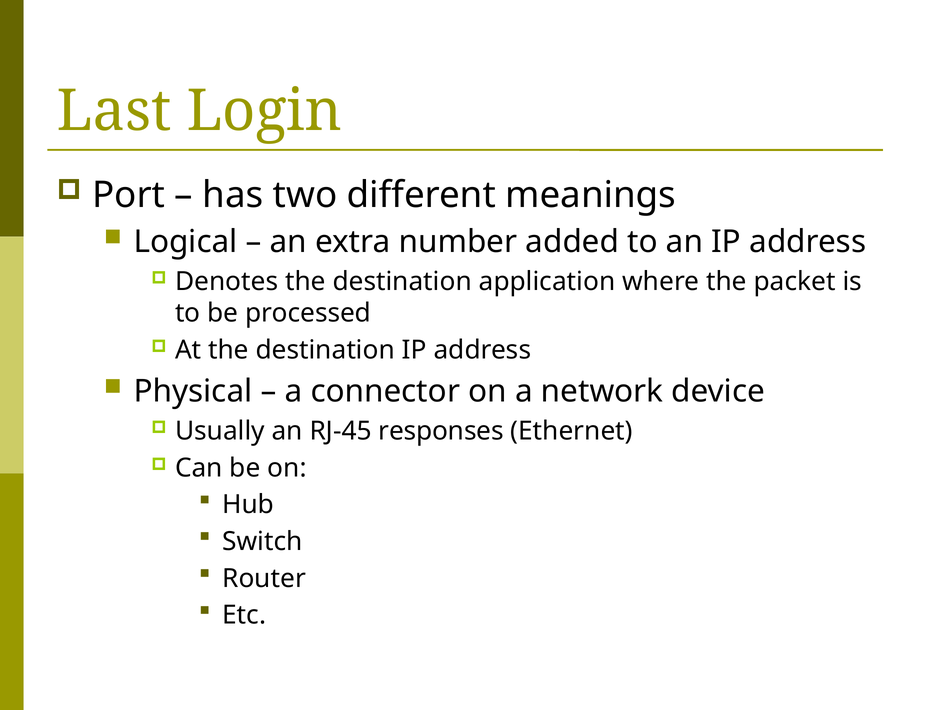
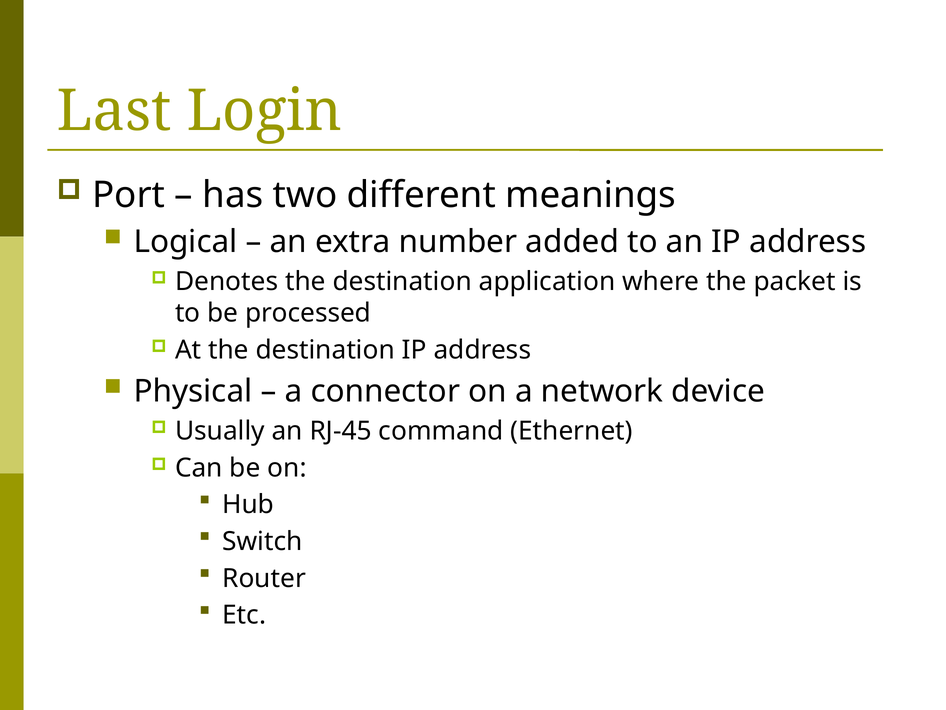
responses: responses -> command
